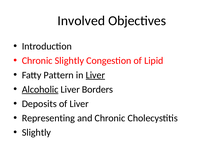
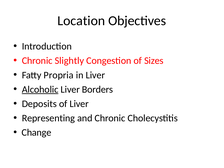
Involved: Involved -> Location
Lipid: Lipid -> Sizes
Pattern: Pattern -> Propria
Liver at (95, 75) underline: present -> none
Slightly at (36, 132): Slightly -> Change
